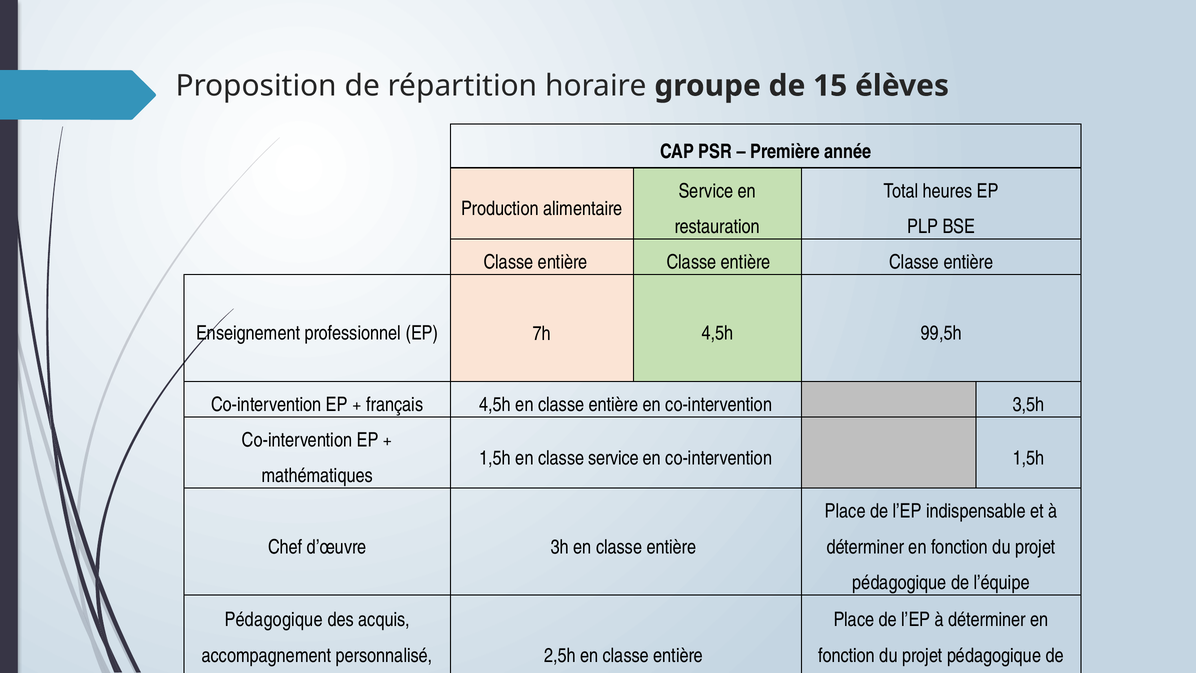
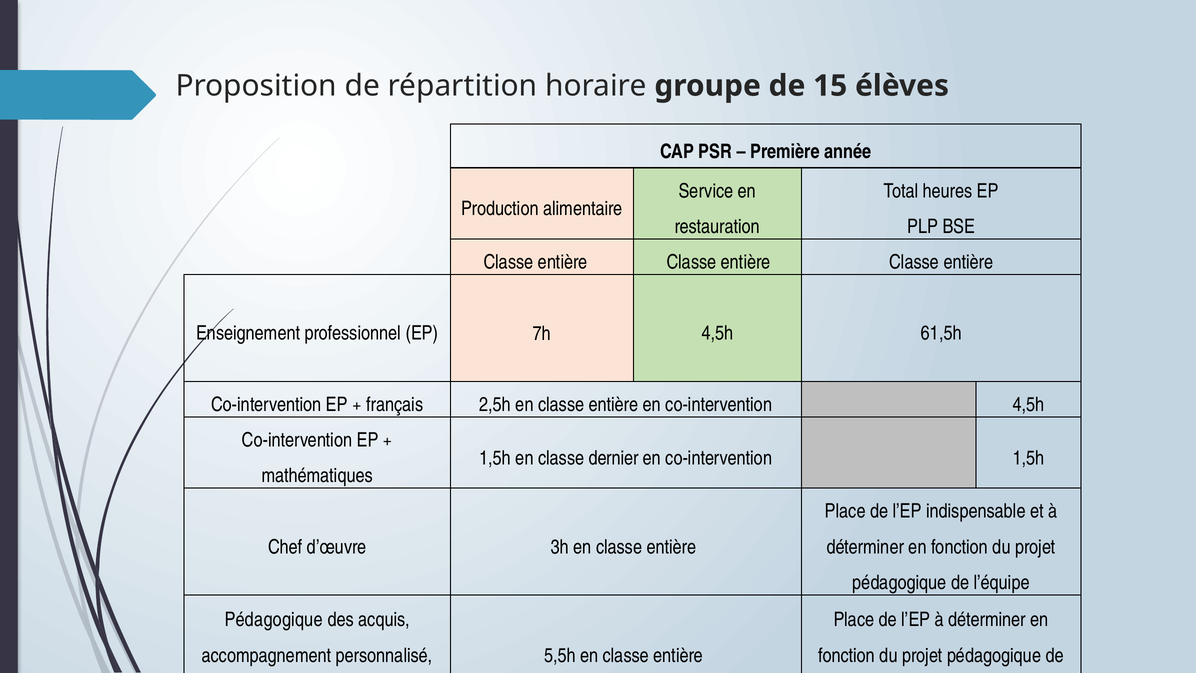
99,5h: 99,5h -> 61,5h
français 4,5h: 4,5h -> 2,5h
co-intervention 3,5h: 3,5h -> 4,5h
classe service: service -> dernier
2,5h: 2,5h -> 5,5h
